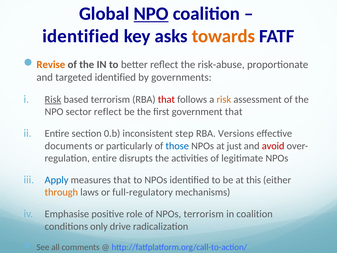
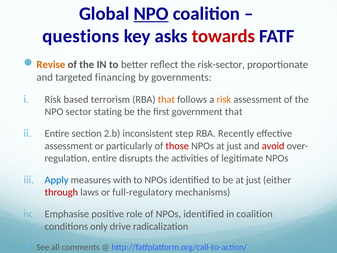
identified at (81, 36): identified -> questions
towards colour: orange -> red
risk-abuse: risk-abuse -> risk-sector
targeted identified: identified -> financing
Risk at (53, 99) underline: present -> none
that at (166, 99) colour: red -> orange
sector reflect: reflect -> stating
0.b: 0.b -> 2.b
Versions: Versions -> Recently
documents at (69, 146): documents -> assessment
those colour: blue -> red
measures that: that -> with
be at this: this -> just
through colour: orange -> red
of NPOs terrorism: terrorism -> identified
